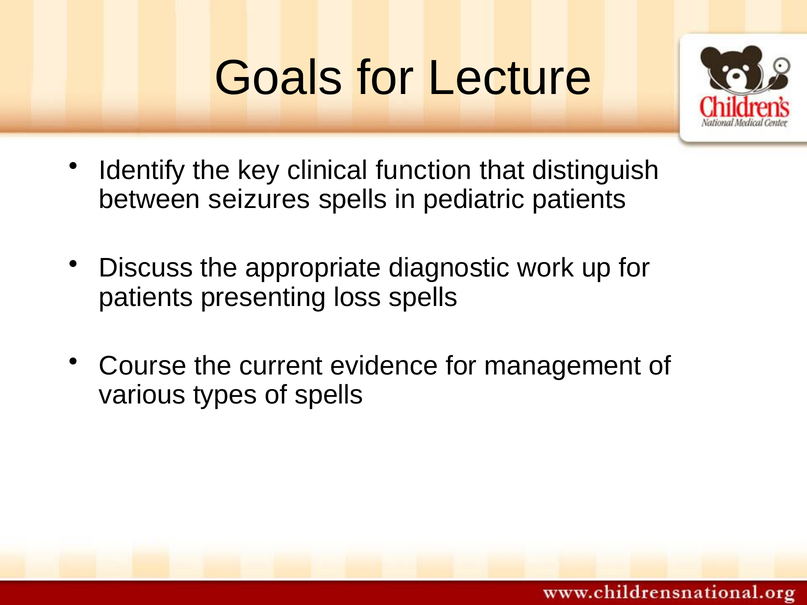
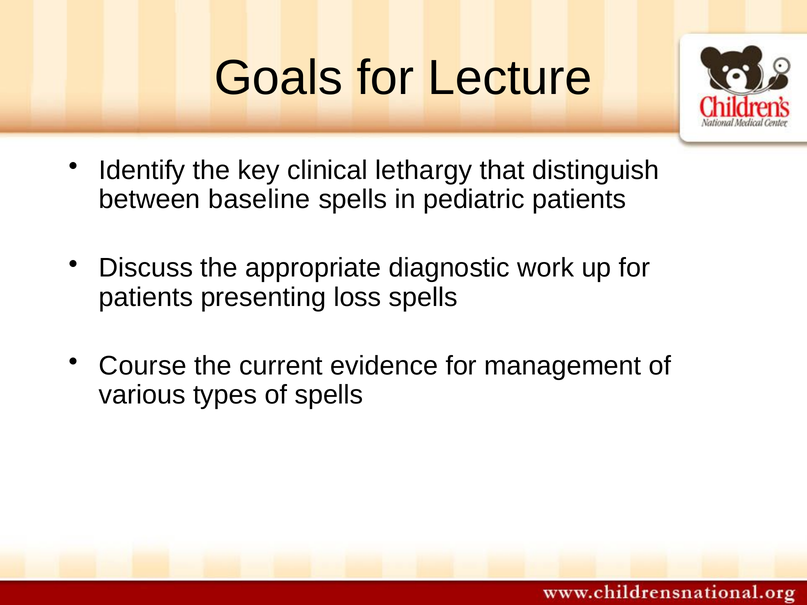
function: function -> lethargy
seizures: seizures -> baseline
